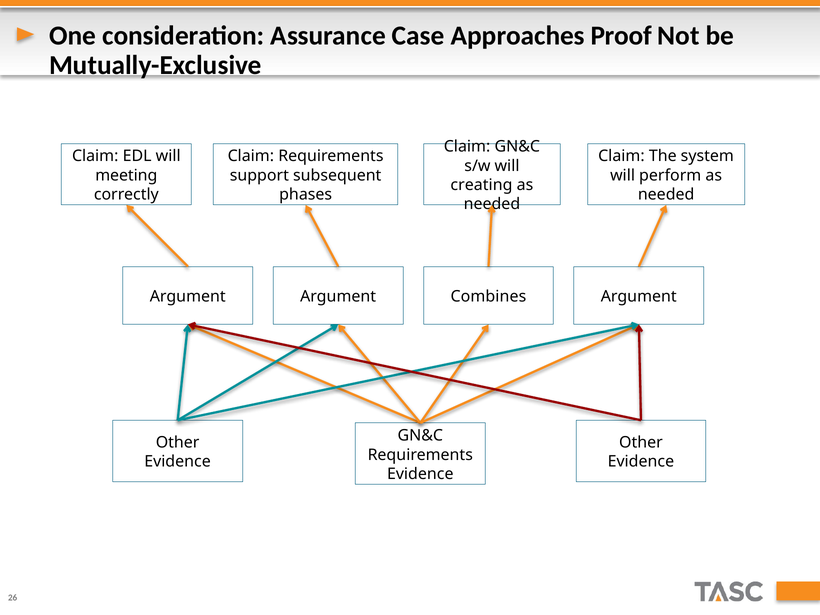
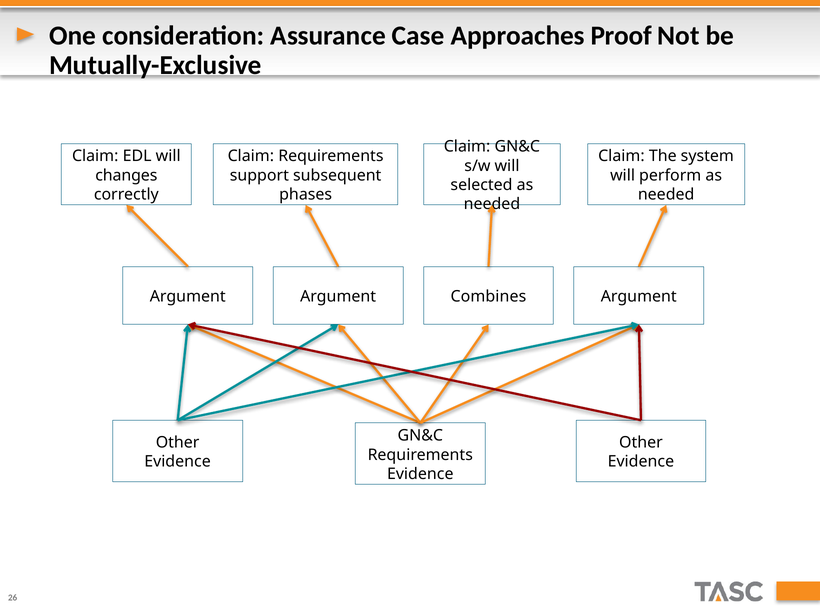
meeting: meeting -> changes
creating: creating -> selected
